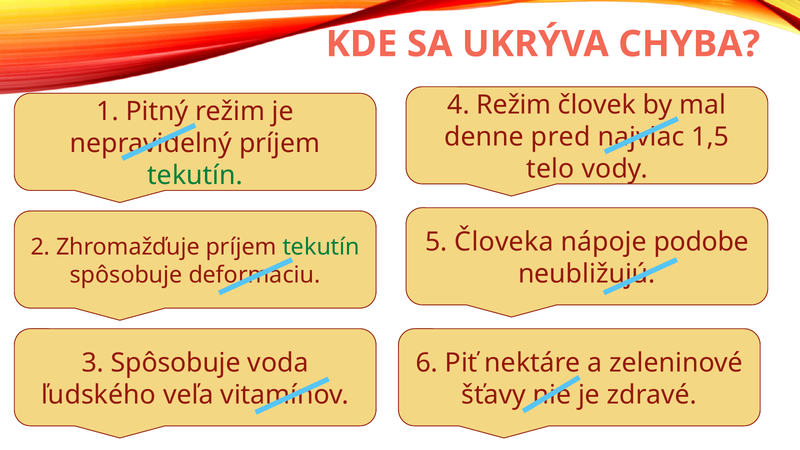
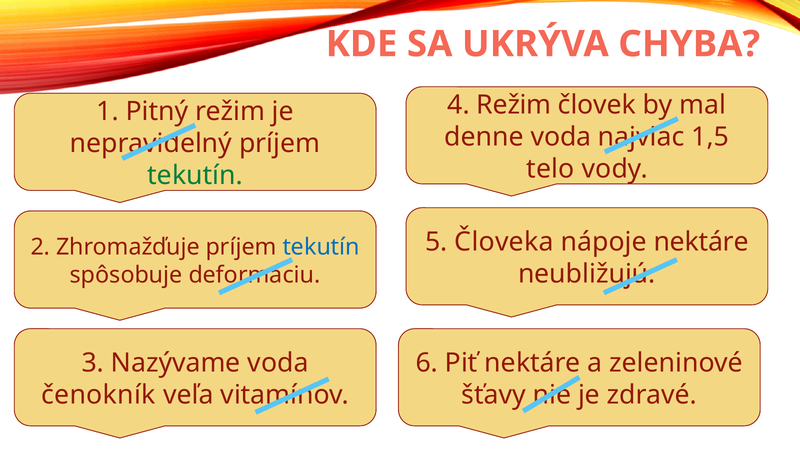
denne pred: pred -> voda
podobe at (701, 242): podobe -> nektáre
tekutín at (321, 247) colour: green -> blue
3 Spôsobuje: Spôsobuje -> Nazývame
ľudského: ľudského -> čenokník
